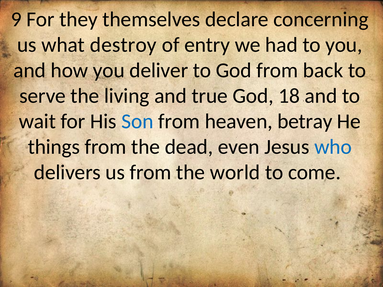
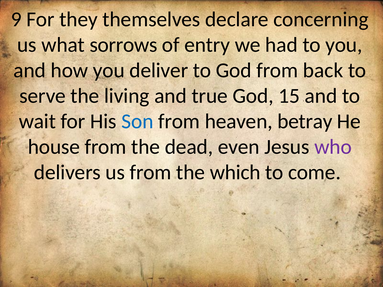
destroy: destroy -> sorrows
18: 18 -> 15
things: things -> house
who colour: blue -> purple
world: world -> which
